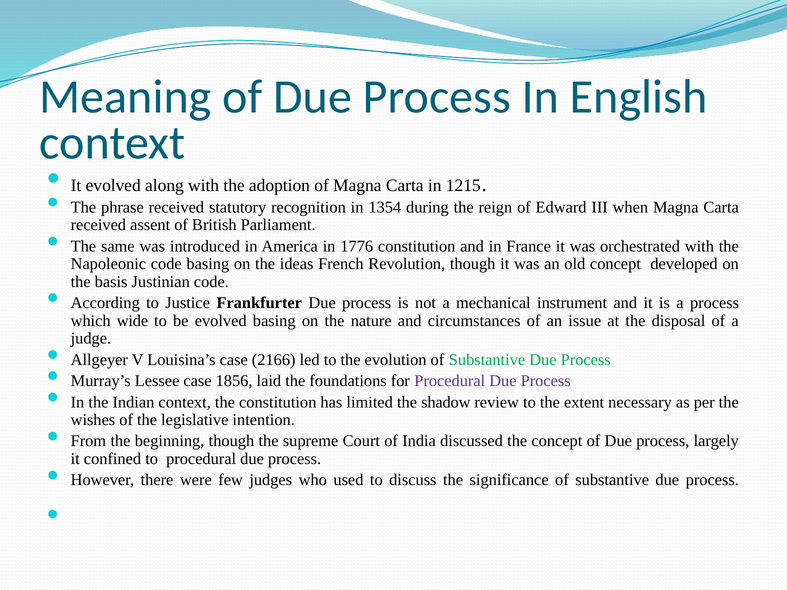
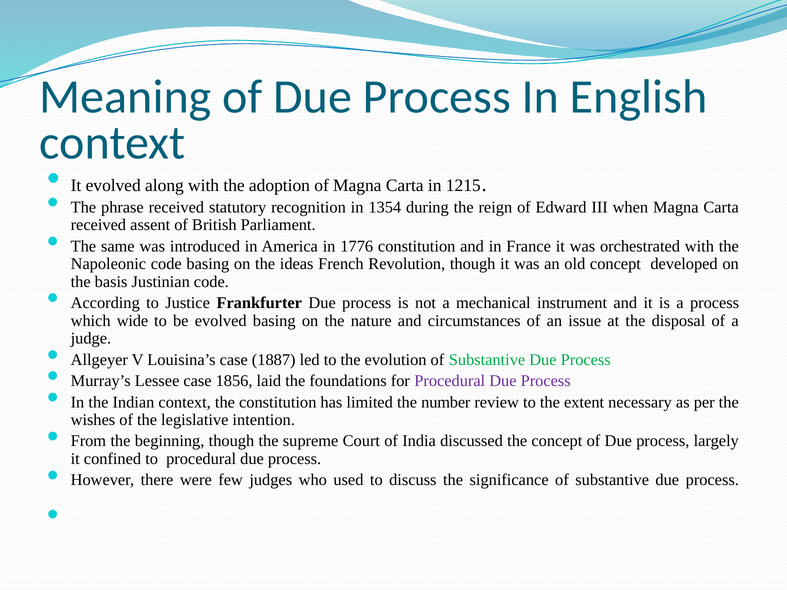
2166: 2166 -> 1887
shadow: shadow -> number
